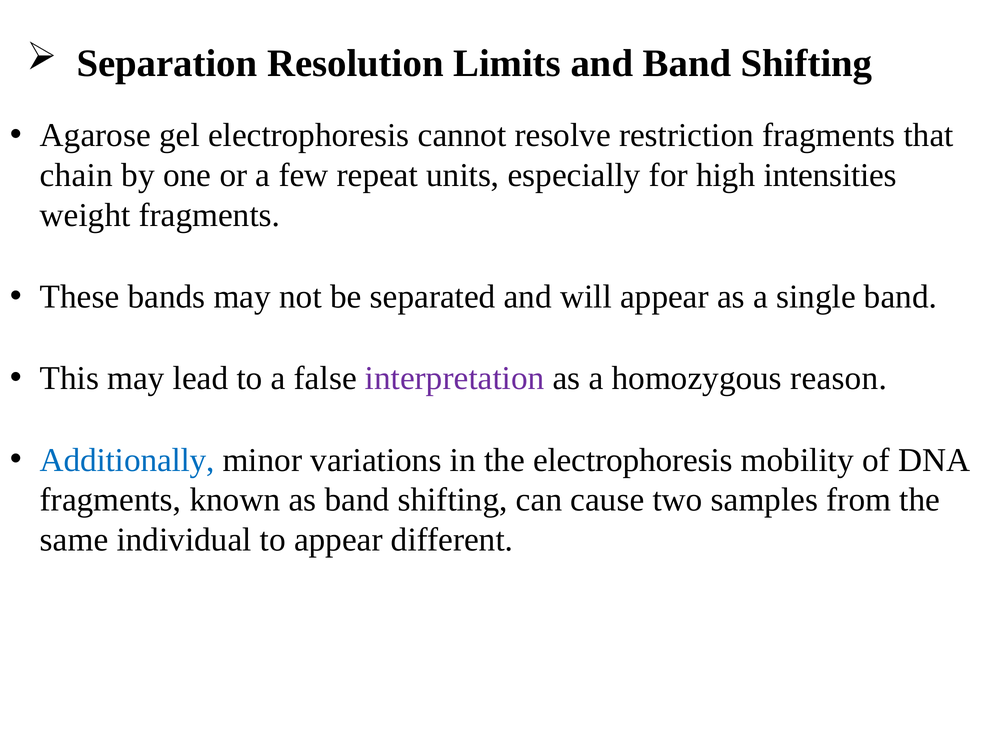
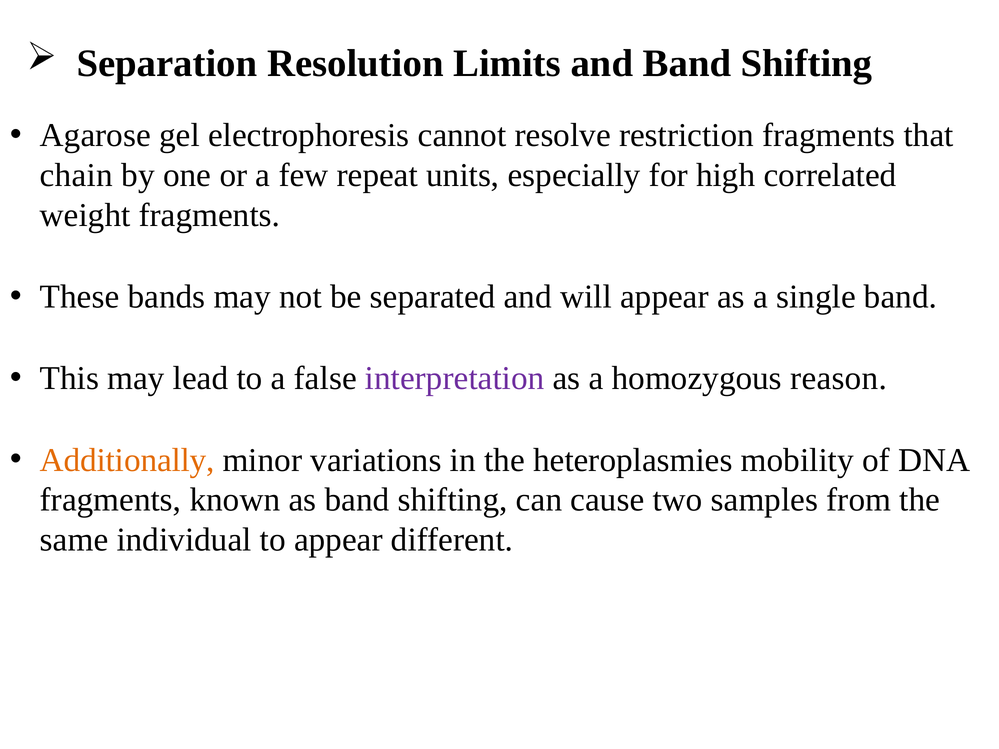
intensities: intensities -> correlated
Additionally colour: blue -> orange
the electrophoresis: electrophoresis -> heteroplasmies
